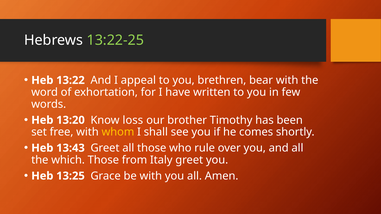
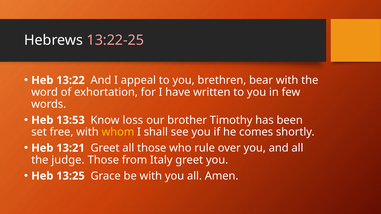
13:22-25 colour: light green -> pink
13:20: 13:20 -> 13:53
13:43: 13:43 -> 13:21
which: which -> judge
